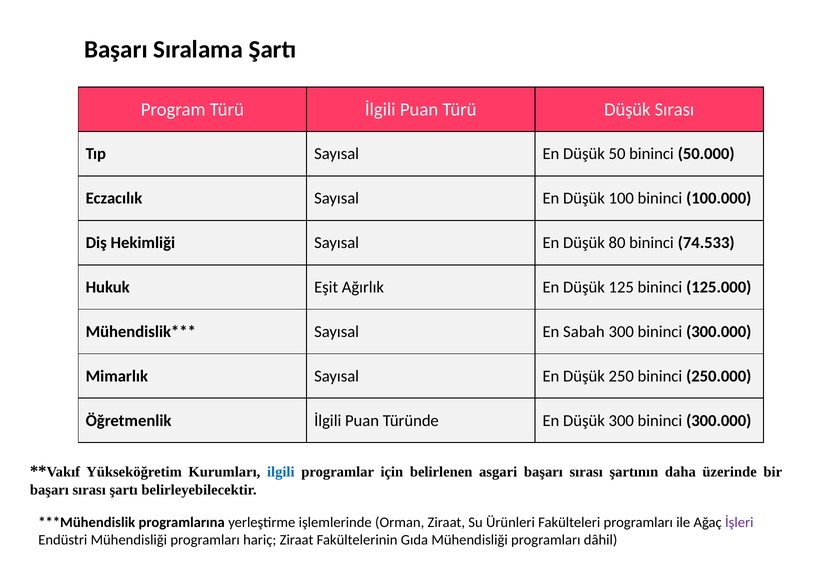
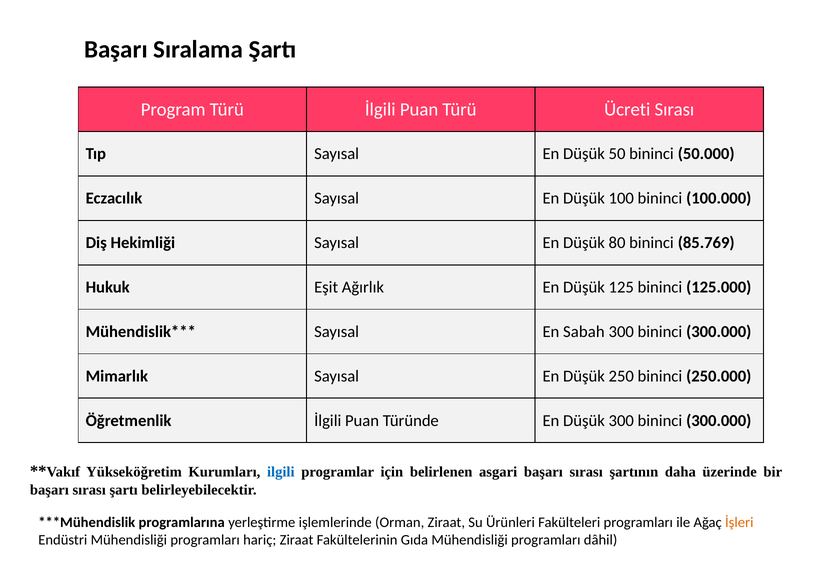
Türü Düşük: Düşük -> Ücreti
74.533: 74.533 -> 85.769
İşleri colour: purple -> orange
